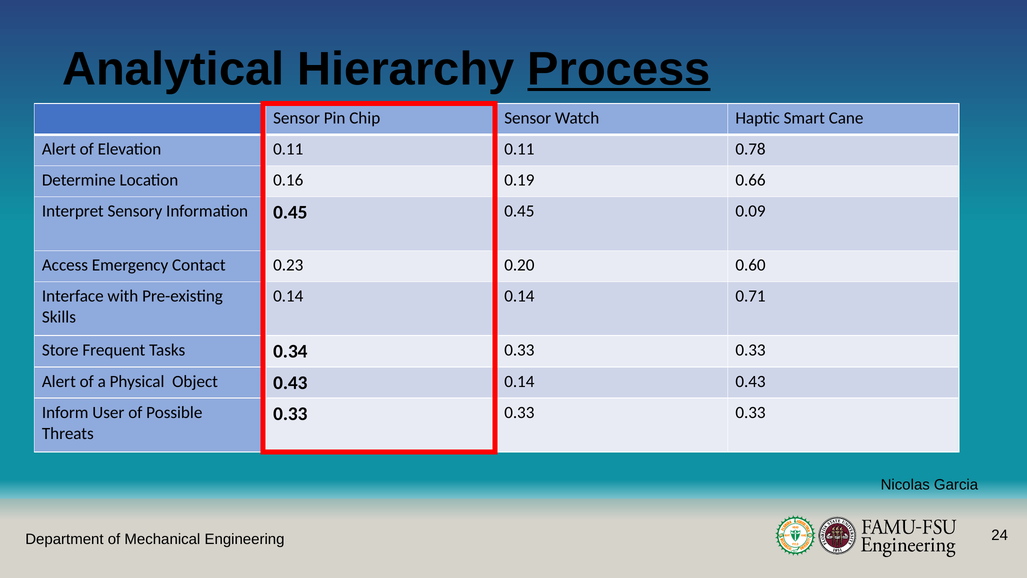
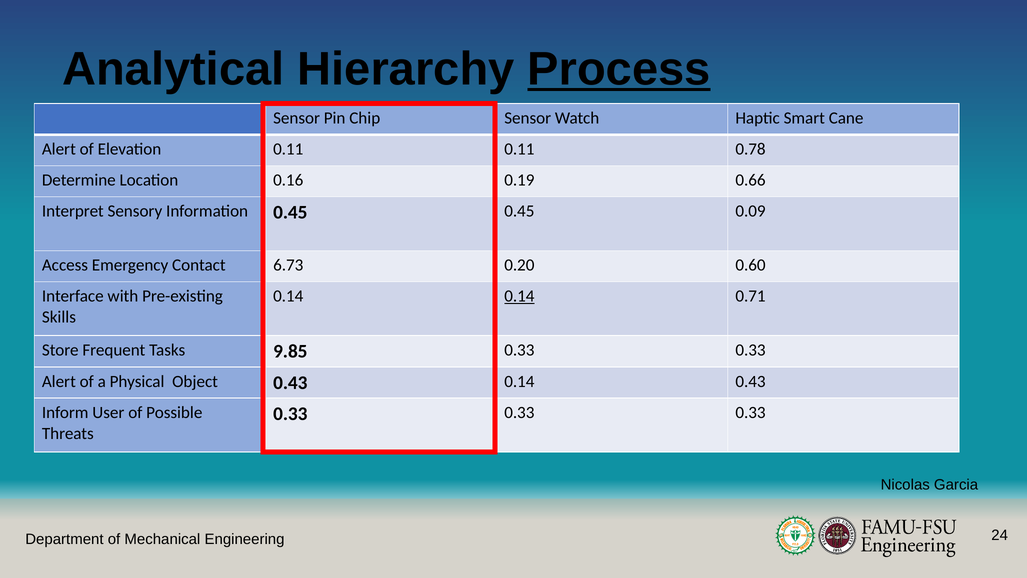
0.23: 0.23 -> 6.73
0.14 at (519, 296) underline: none -> present
0.34: 0.34 -> 9.85
